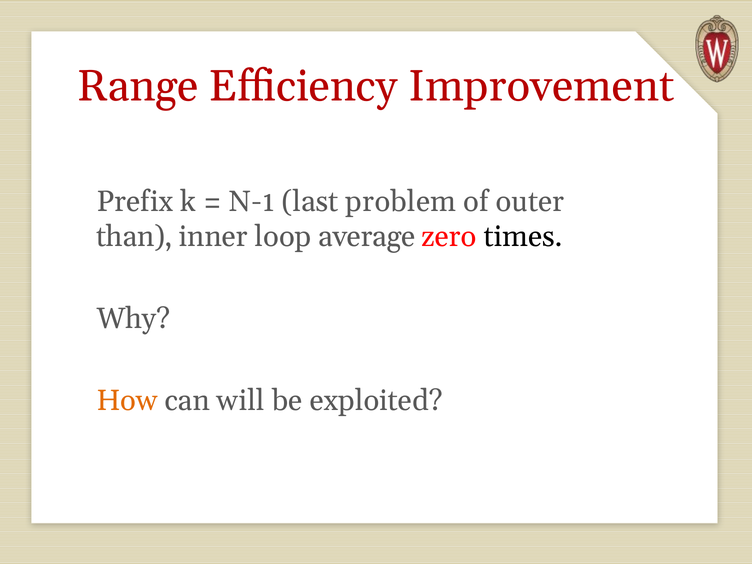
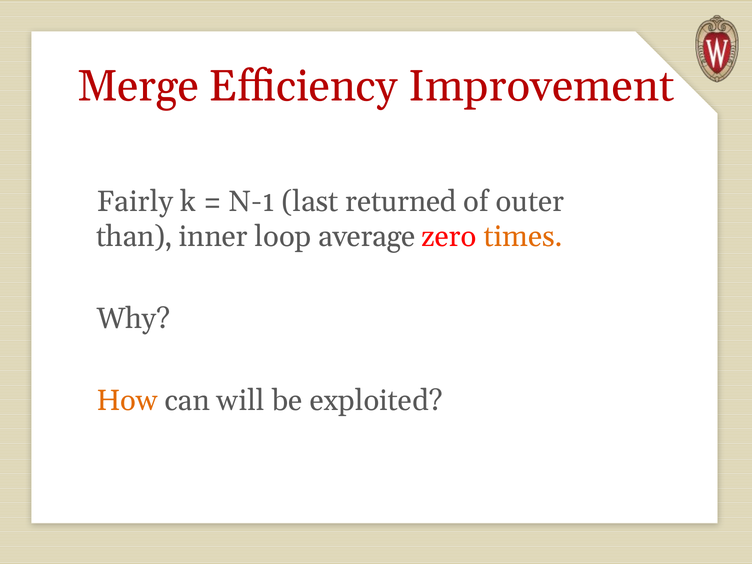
Range: Range -> Merge
Prefix: Prefix -> Fairly
problem: problem -> returned
times colour: black -> orange
